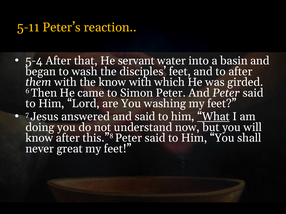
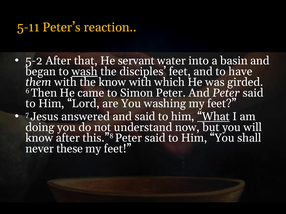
5-4: 5-4 -> 5-2
wash underline: none -> present
to after: after -> have
great: great -> these
